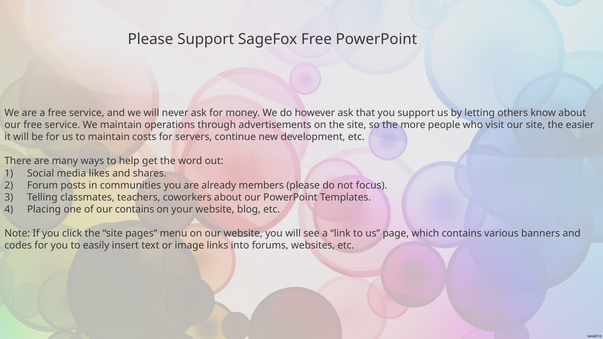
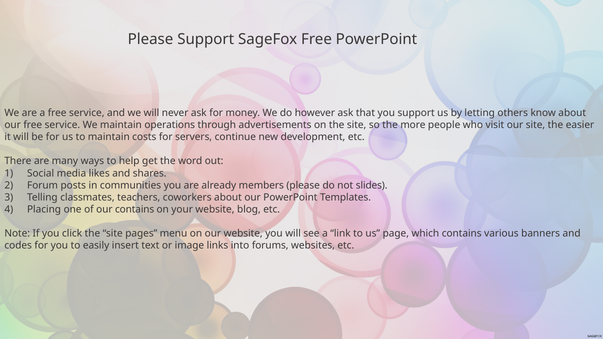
focus: focus -> slides
